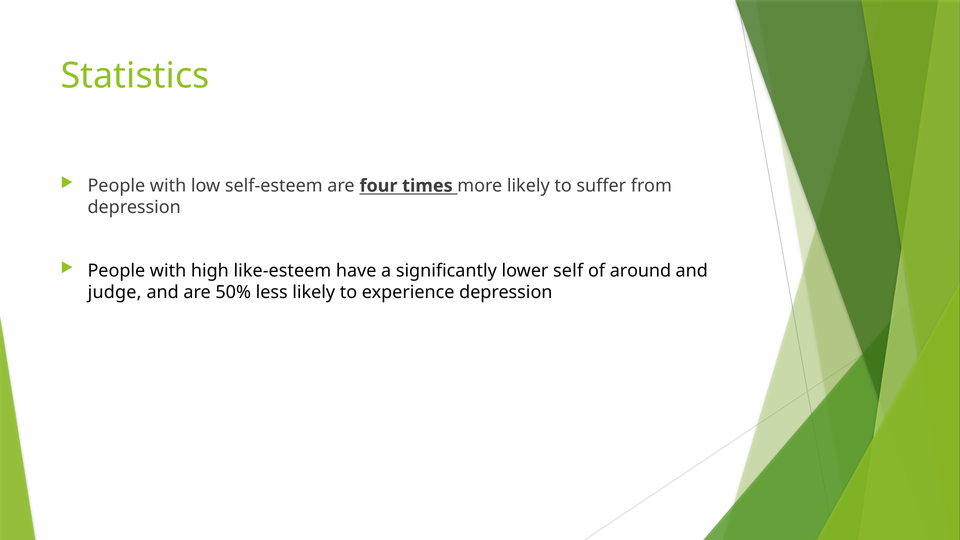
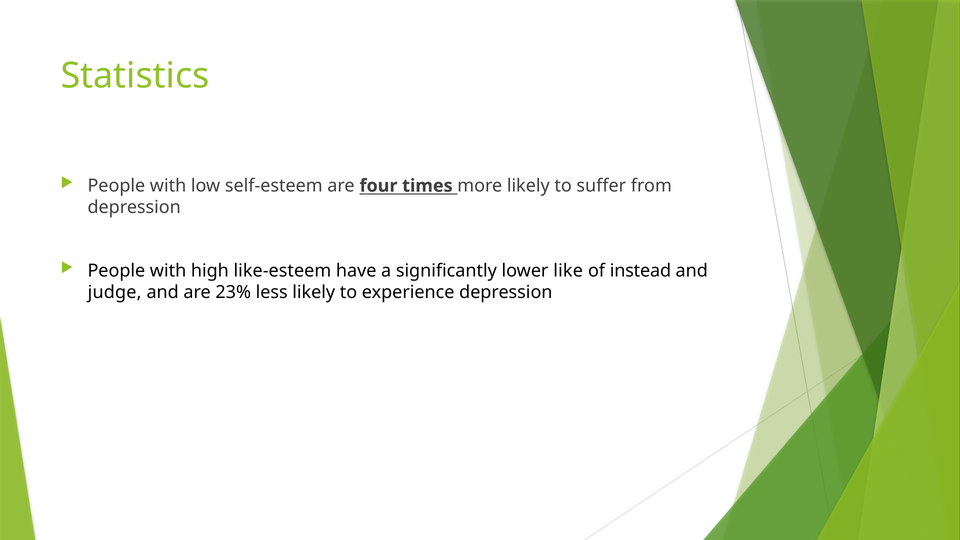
self: self -> like
around: around -> instead
50%: 50% -> 23%
